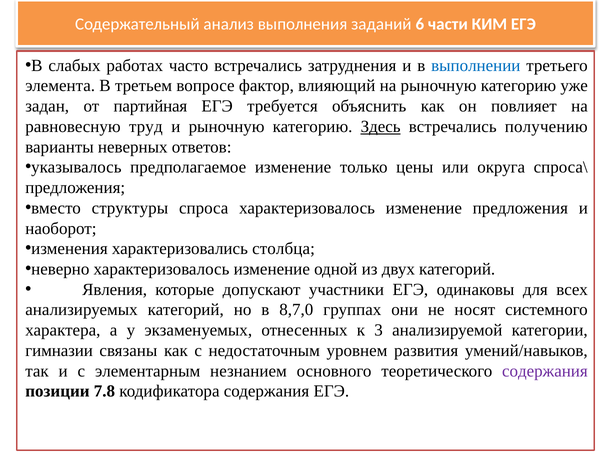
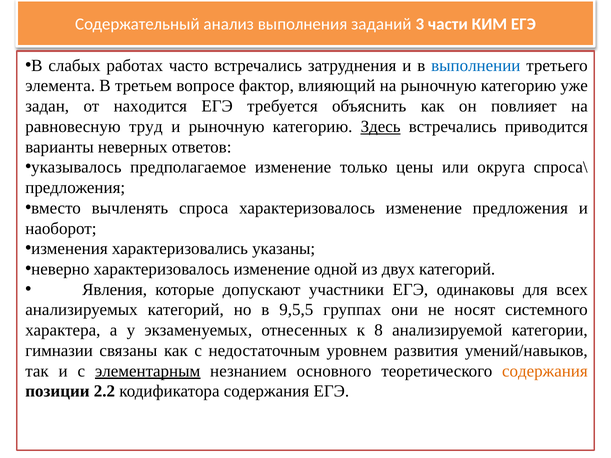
6: 6 -> 3
партийная: партийная -> находится
получению: получению -> приводится
структуры: структуры -> вычленять
столбца: столбца -> указаны
8,7,0: 8,7,0 -> 9,5,5
3: 3 -> 8
элементарным underline: none -> present
содержания at (545, 371) colour: purple -> orange
7.8: 7.8 -> 2.2
